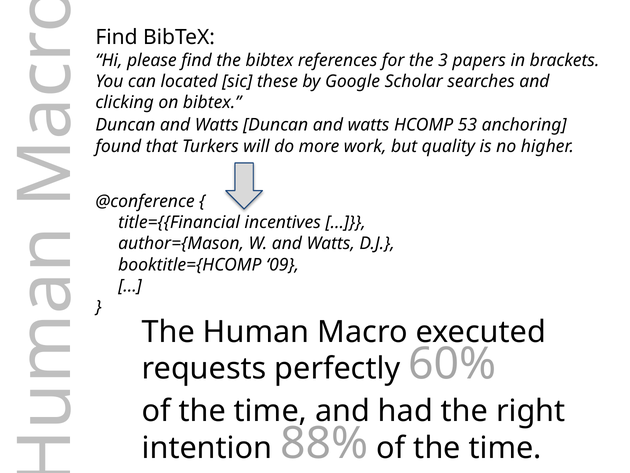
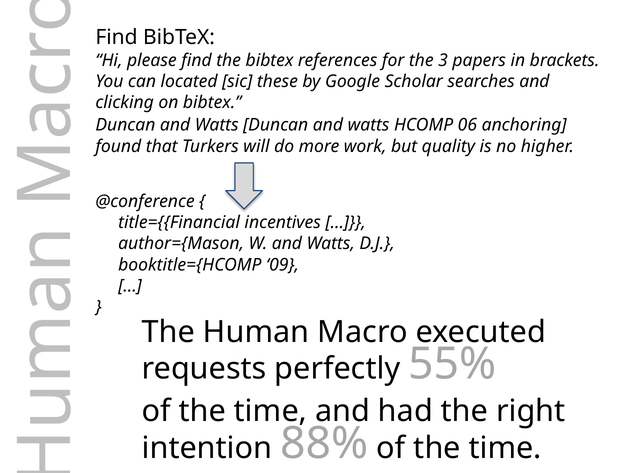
53: 53 -> 06
60%: 60% -> 55%
